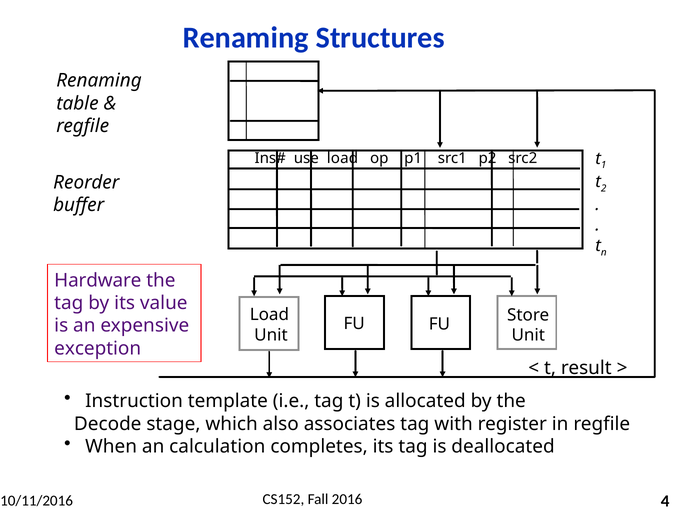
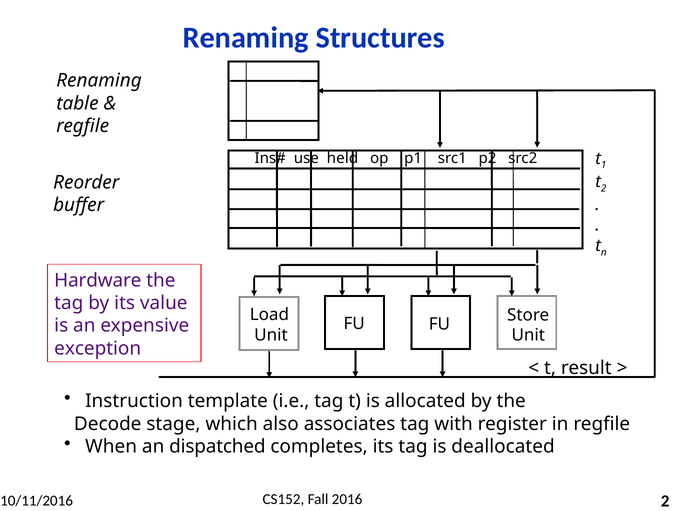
use load: load -> held
calculation: calculation -> dispatched
4 at (665, 502): 4 -> 2
